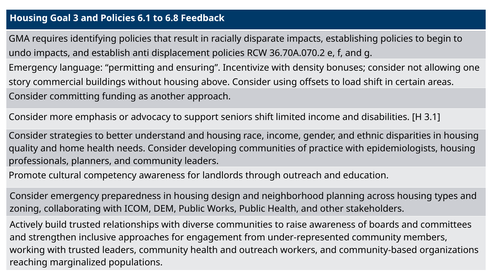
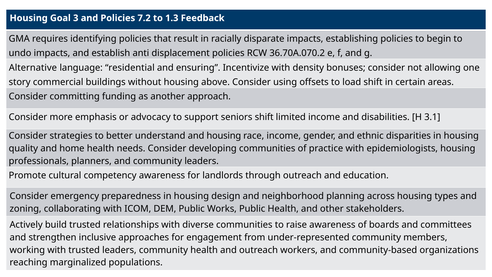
6.1: 6.1 -> 7.2
6.8: 6.8 -> 1.3
Emergency at (33, 68): Emergency -> Alternative
permitting: permitting -> residential
